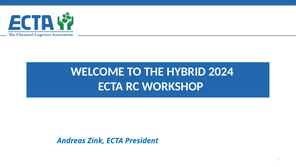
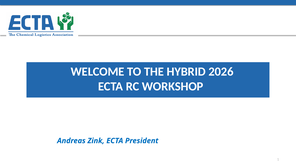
2024: 2024 -> 2026
